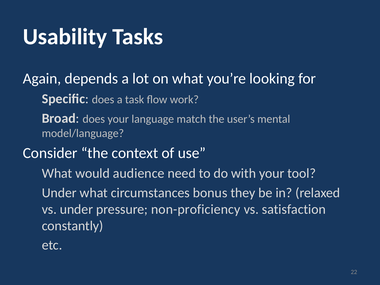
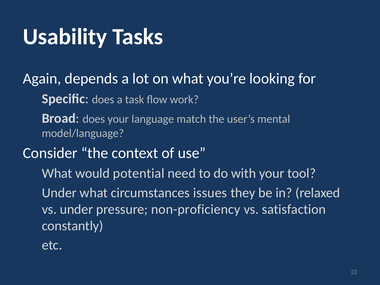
audience: audience -> potential
bonus: bonus -> issues
